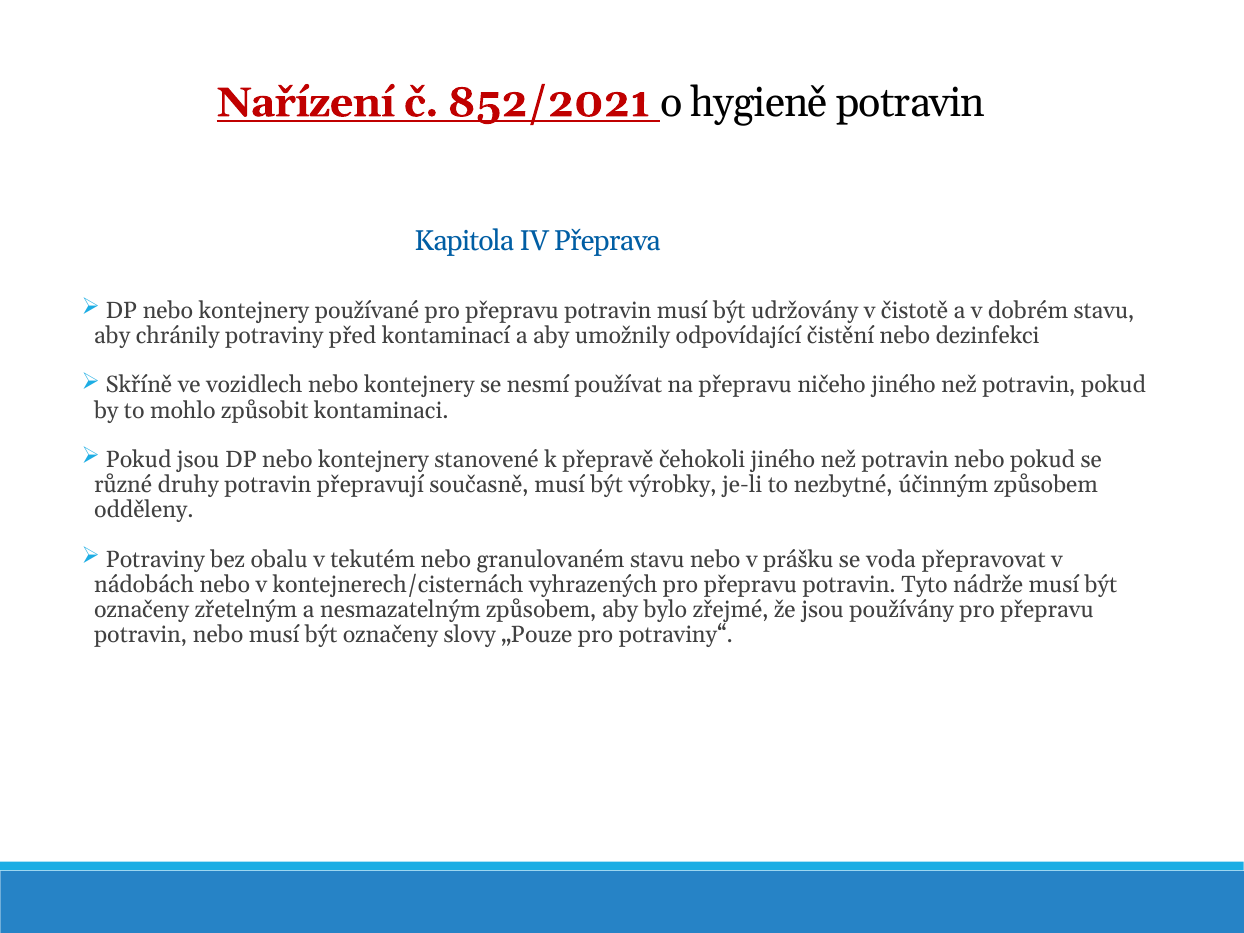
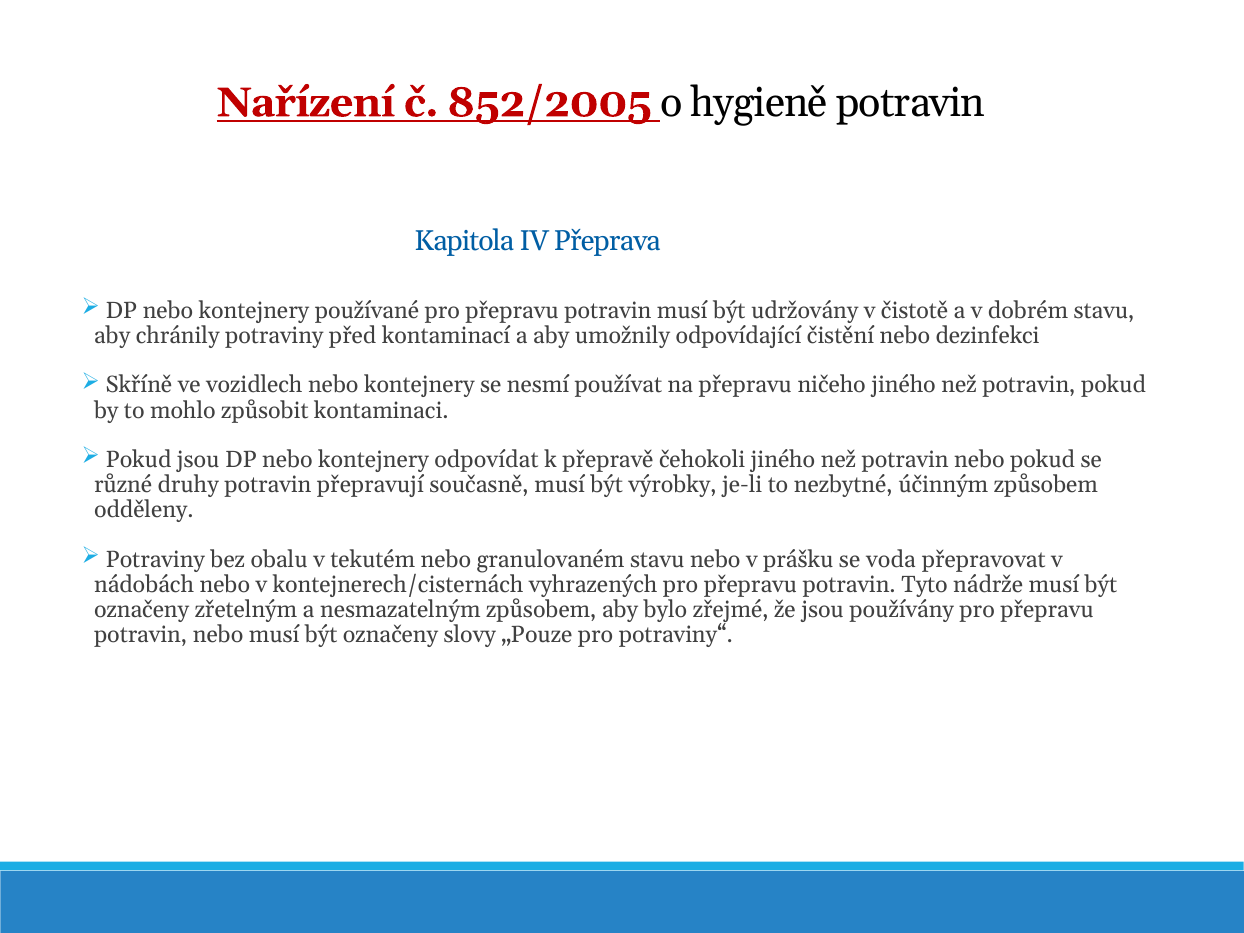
852/2021: 852/2021 -> 852/2005
stanovené: stanovené -> odpovídat
